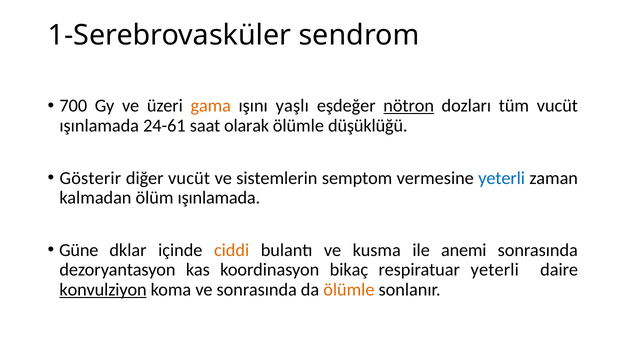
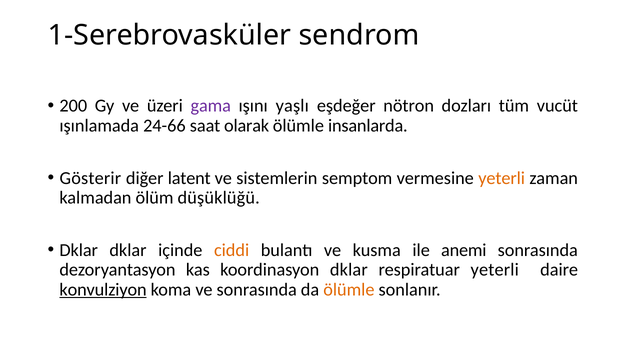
700: 700 -> 200
gama colour: orange -> purple
nötron underline: present -> none
24-61: 24-61 -> 24-66
düşüklüğü: düşüklüğü -> insanlarda
diğer vucüt: vucüt -> latent
yeterli at (502, 178) colour: blue -> orange
ölüm ışınlamada: ışınlamada -> düşüklüğü
Güne at (79, 250): Güne -> Dklar
koordinasyon bikaç: bikaç -> dklar
